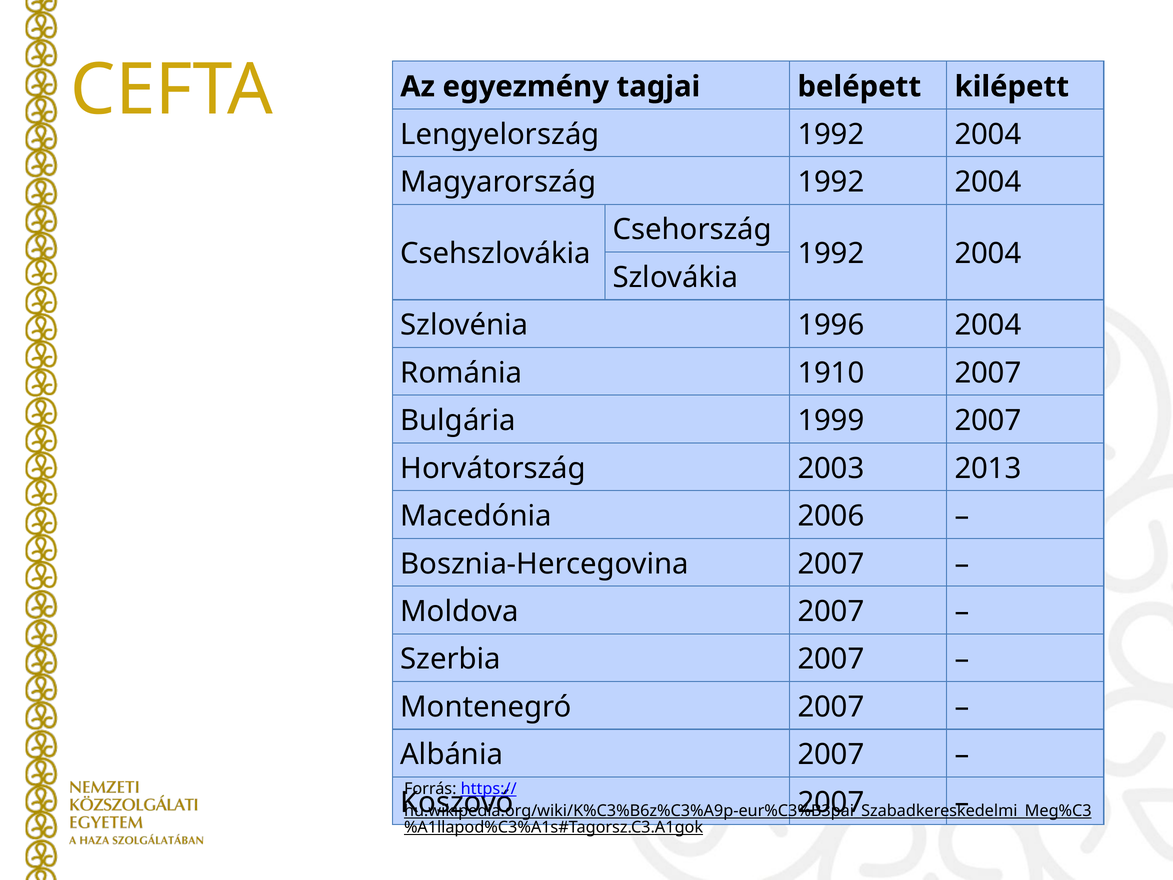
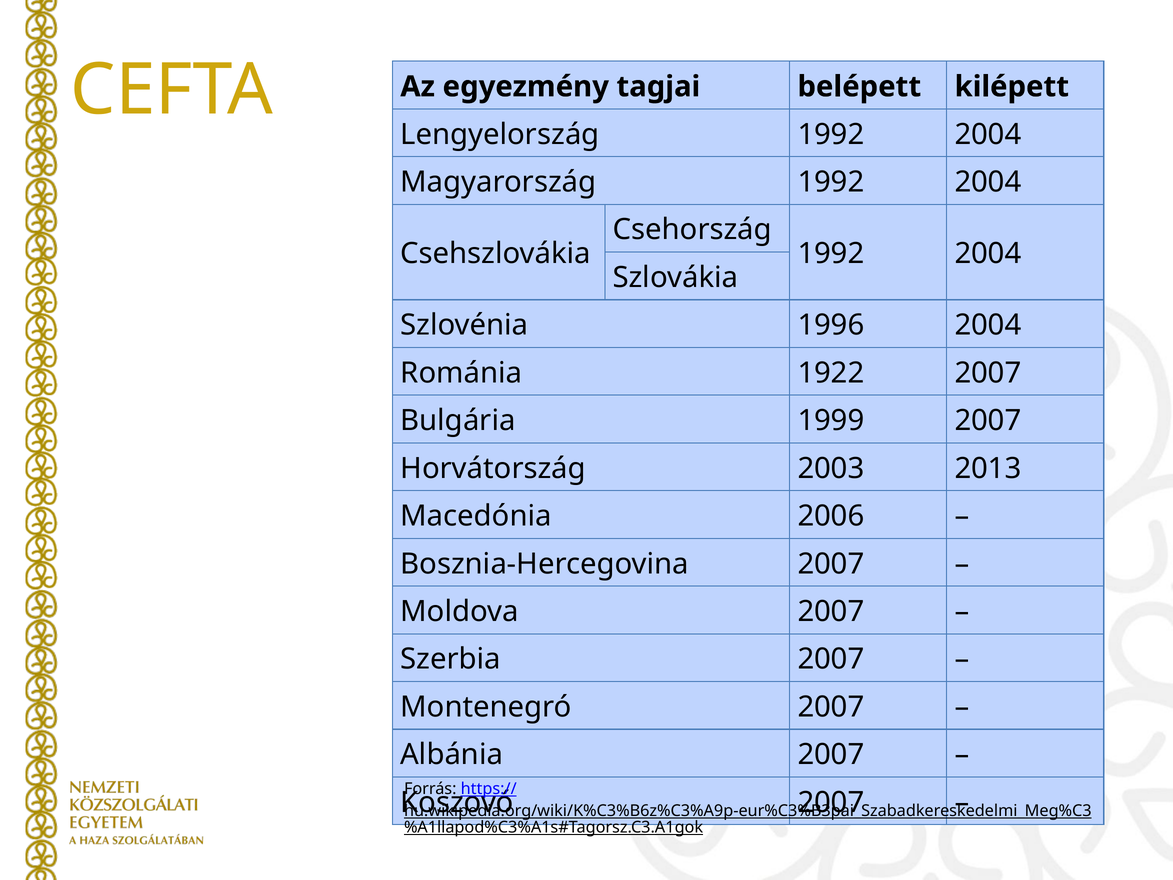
1910: 1910 -> 1922
